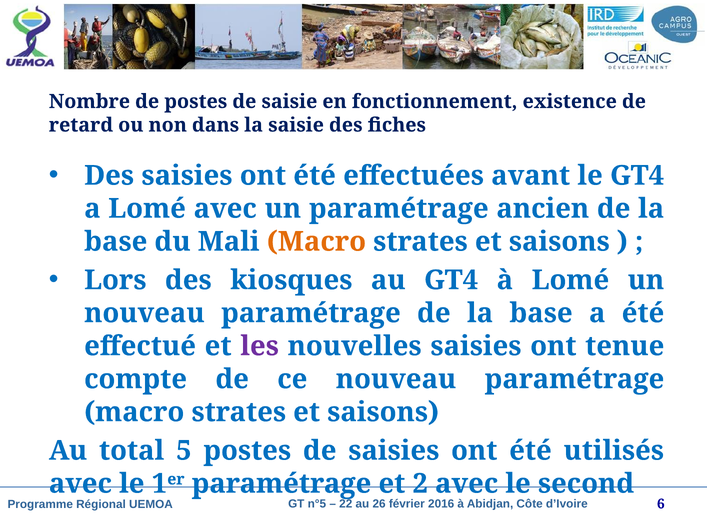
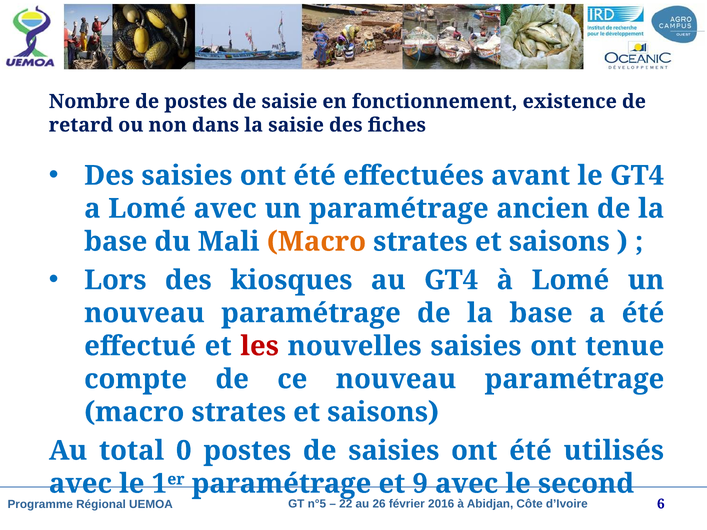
les colour: purple -> red
5: 5 -> 0
2: 2 -> 9
